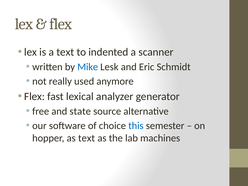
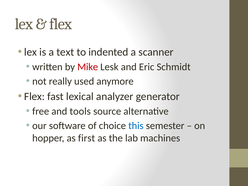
Mike colour: blue -> red
state: state -> tools
as text: text -> first
